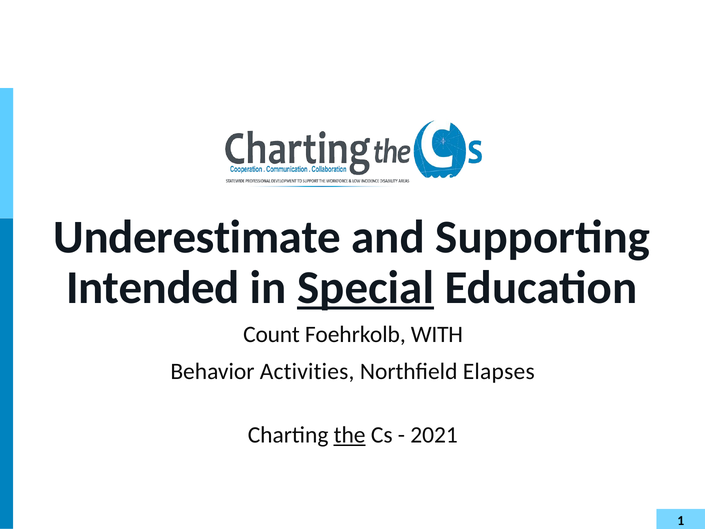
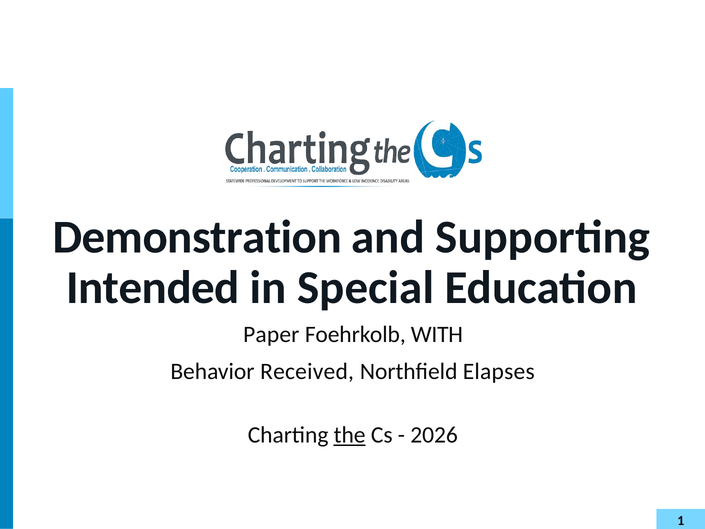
Underestimate: Underestimate -> Demonstration
Special underline: present -> none
Count: Count -> Paper
Activities: Activities -> Received
2021: 2021 -> 2026
